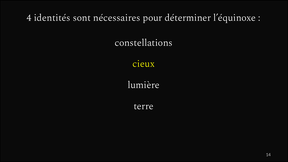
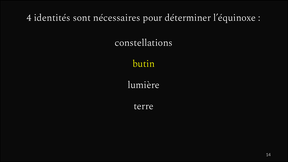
cieux: cieux -> butin
